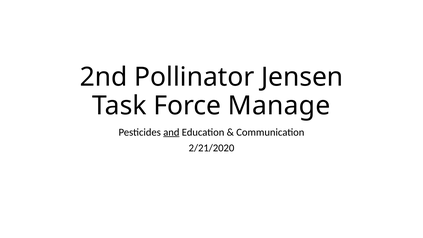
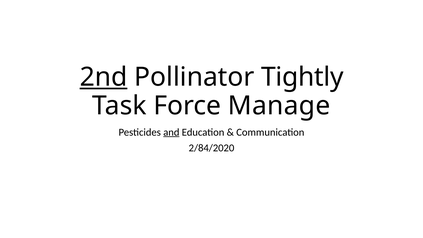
2nd underline: none -> present
Jensen: Jensen -> Tightly
2/21/2020: 2/21/2020 -> 2/84/2020
